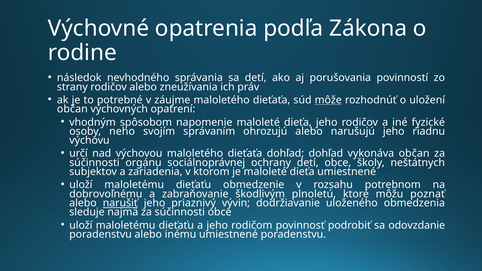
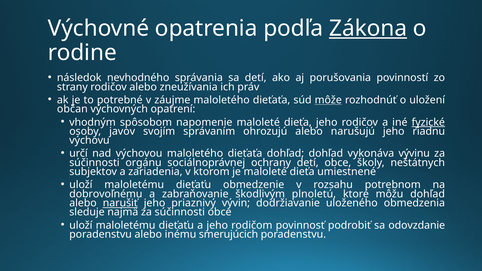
Zákona underline: none -> present
fyzické underline: none -> present
neho: neho -> javov
vykonáva občan: občan -> vývinu
môžu poznať: poznať -> dohľad
inému umiestnené: umiestnené -> smerujúcich
